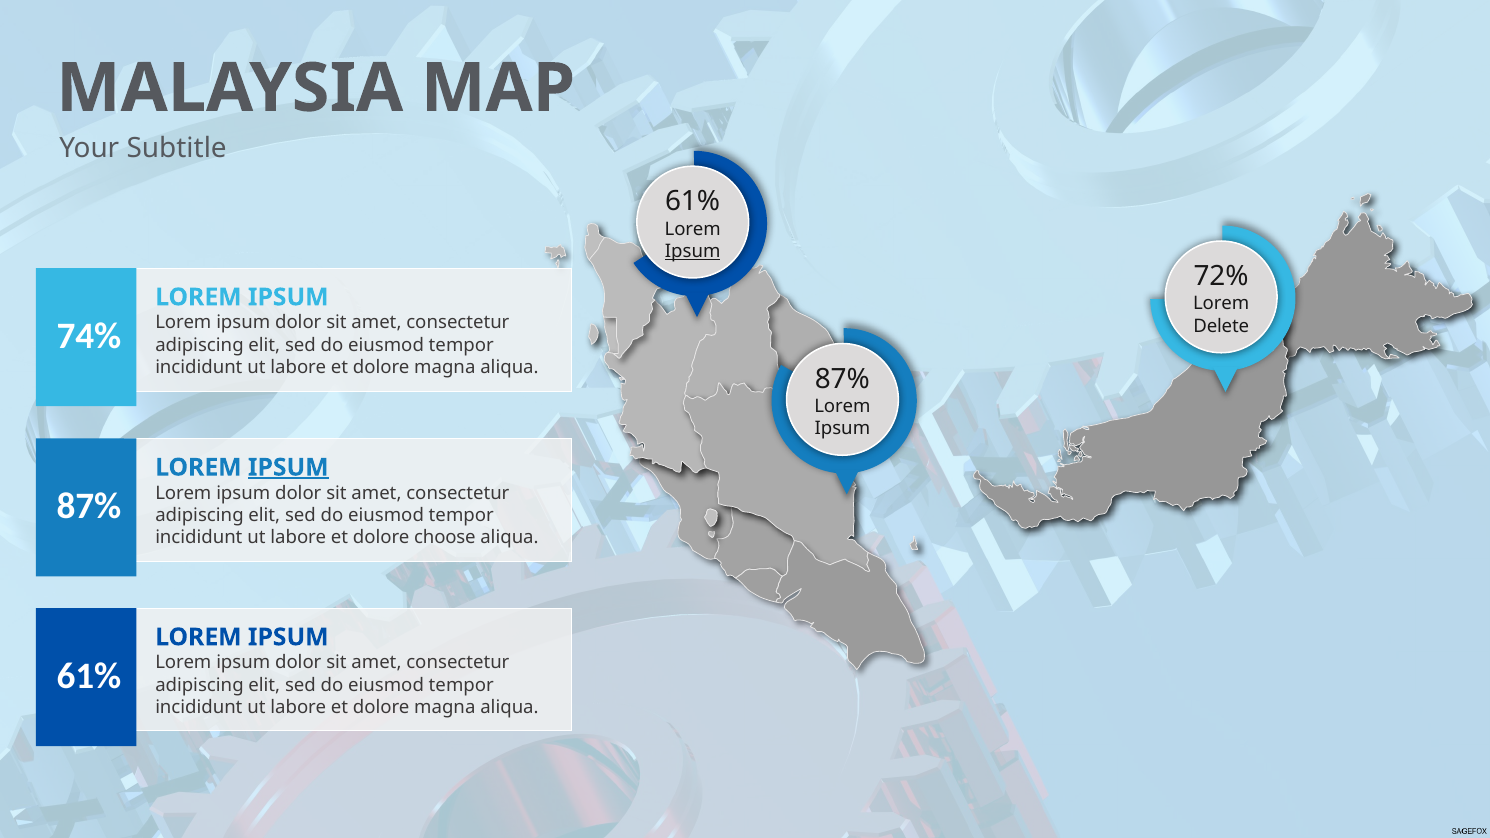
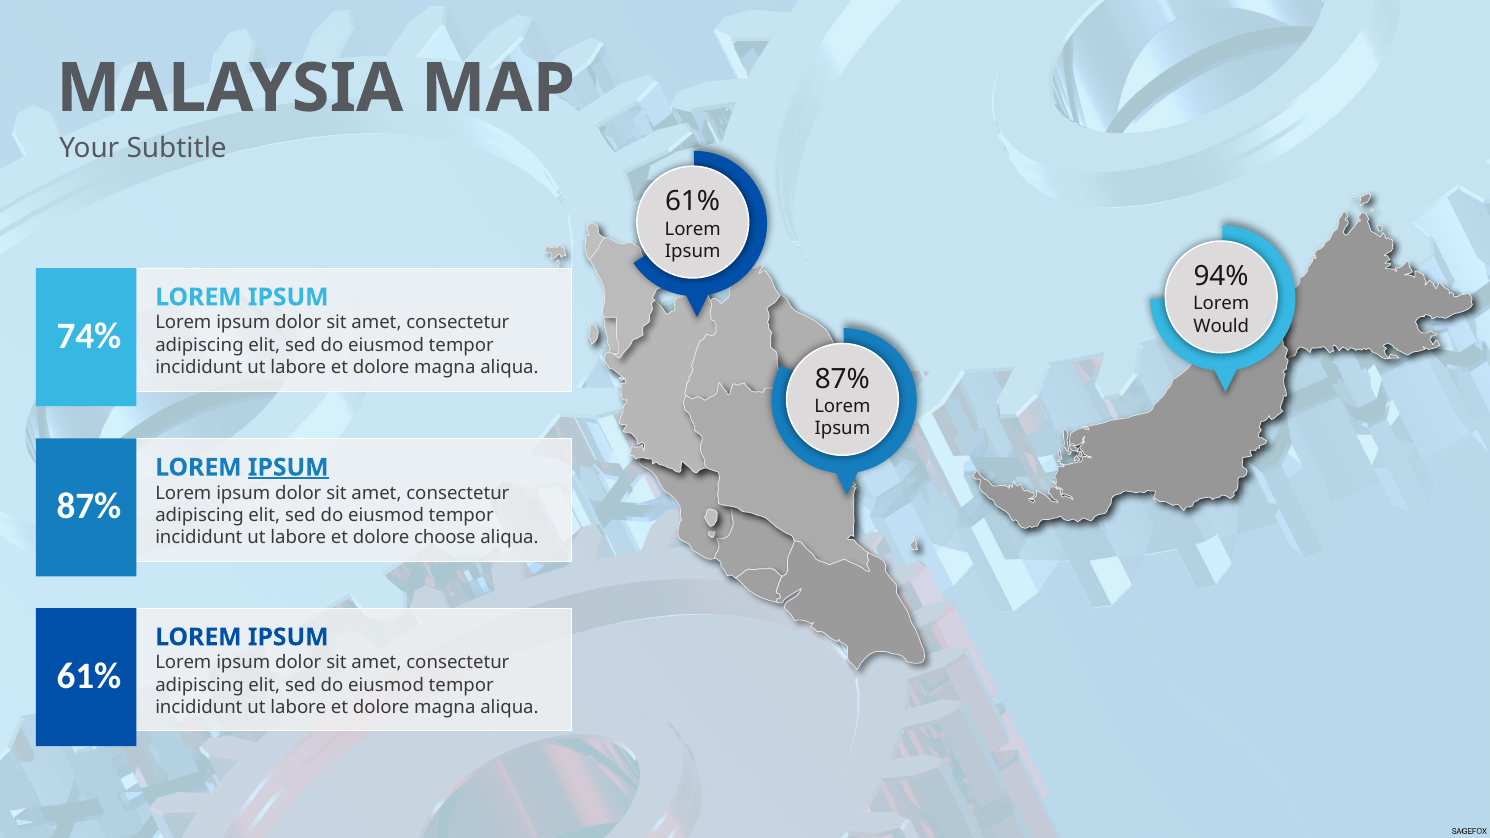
Ipsum at (693, 251) underline: present -> none
72%: 72% -> 94%
Delete: Delete -> Would
